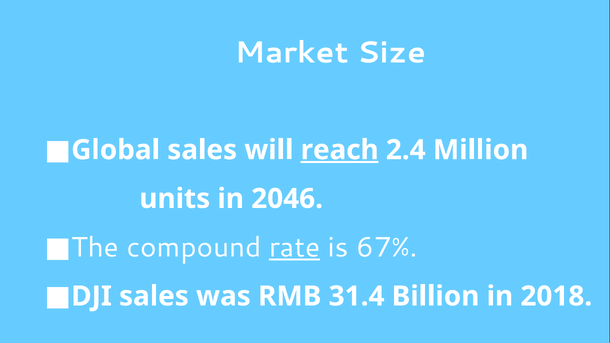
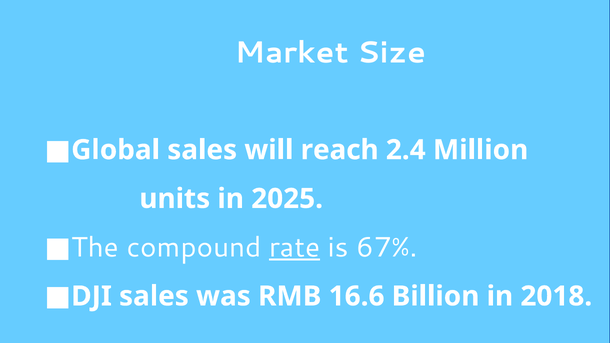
reach underline: present -> none
2046: 2046 -> 2025
31.4: 31.4 -> 16.6
